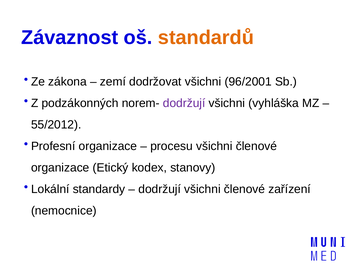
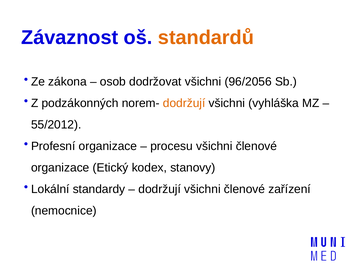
zemí: zemí -> osob
96/2001: 96/2001 -> 96/2056
dodržují at (184, 103) colour: purple -> orange
